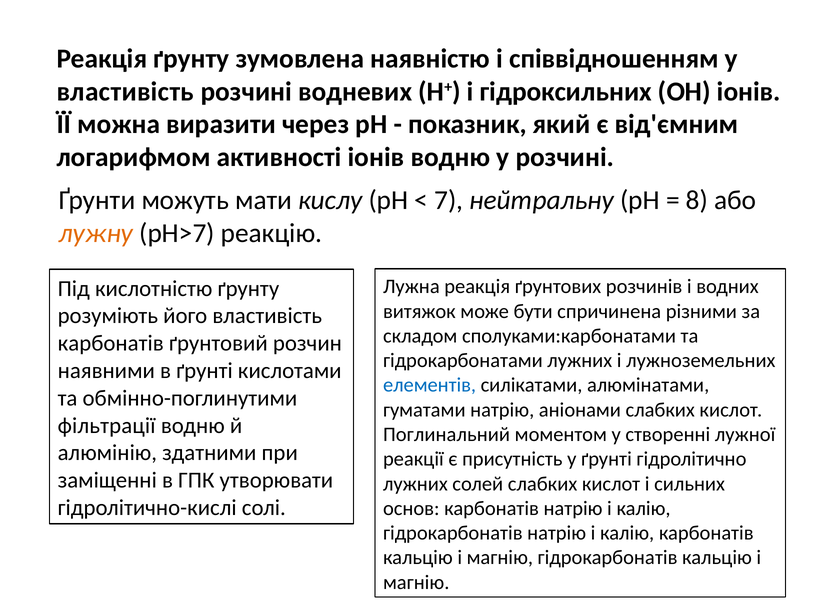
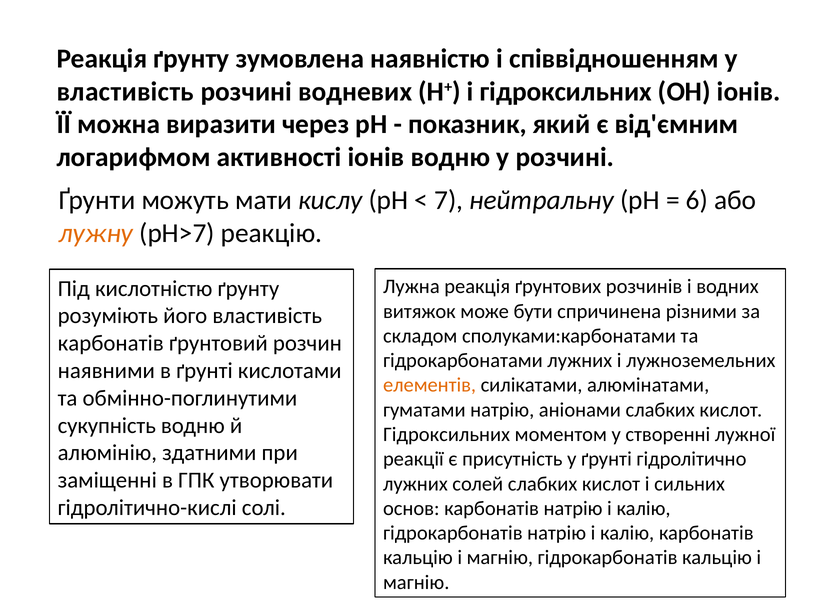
8: 8 -> 6
елементів colour: blue -> orange
фільтрації: фільтрації -> сукупність
Поглинальний at (447, 434): Поглинальний -> Гідроксильних
